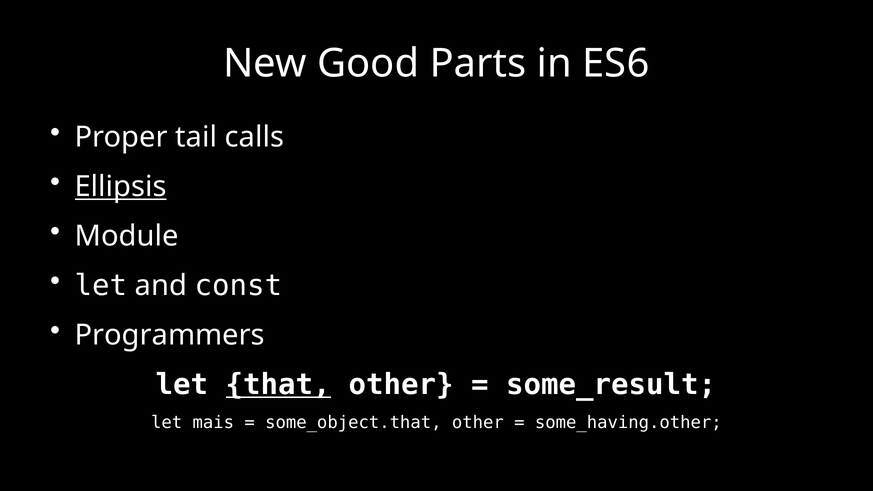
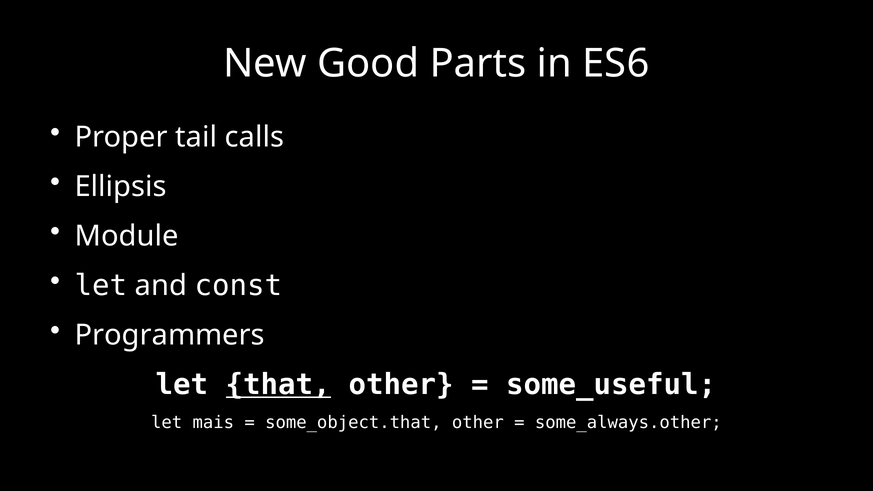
Ellipsis underline: present -> none
some_result: some_result -> some_useful
some_having.other: some_having.other -> some_always.other
